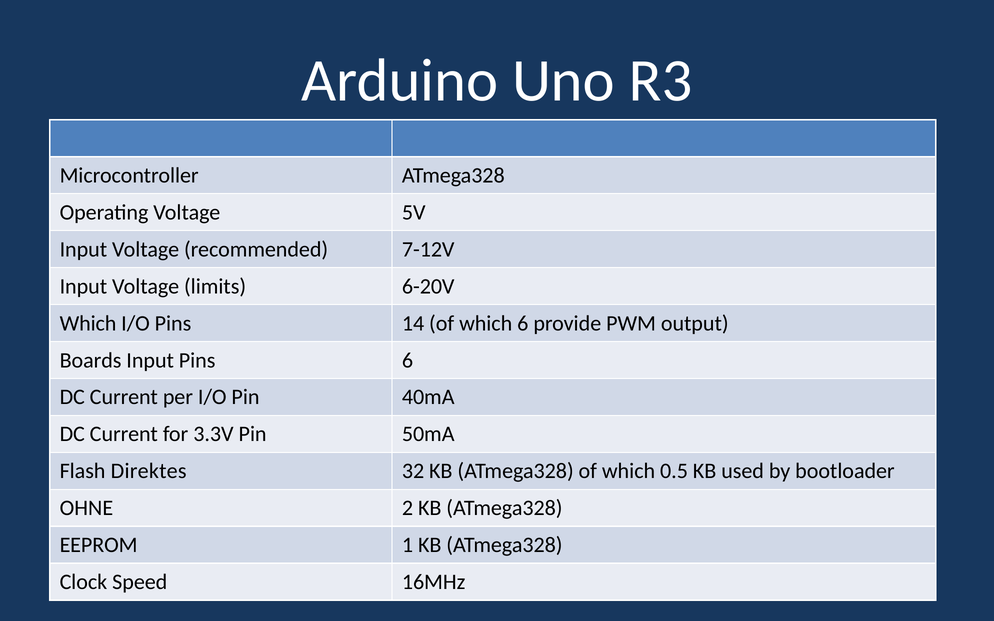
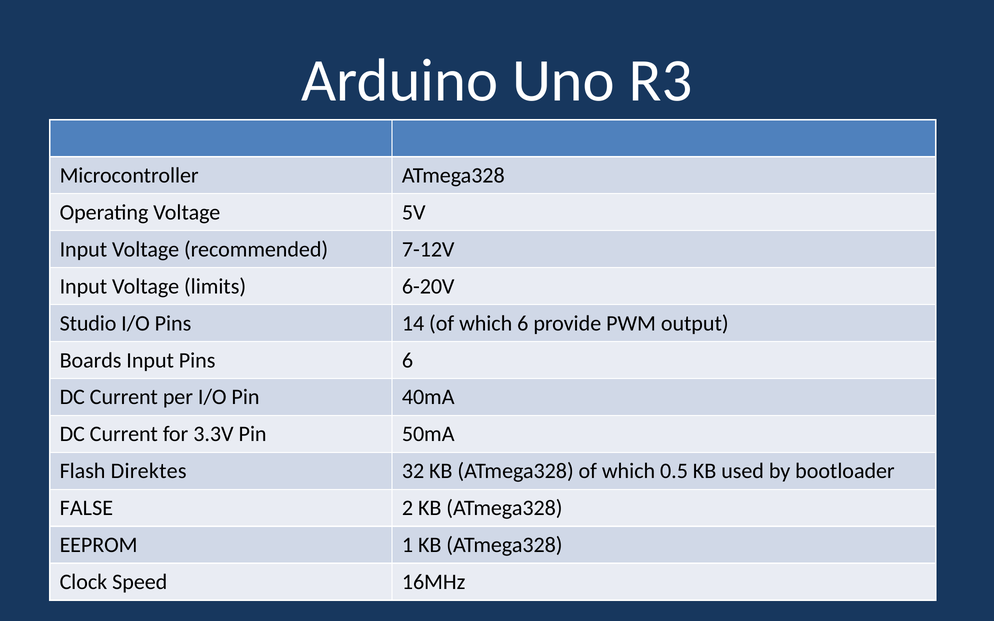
Which at (88, 323): Which -> Studio
OHNE: OHNE -> FALSE
